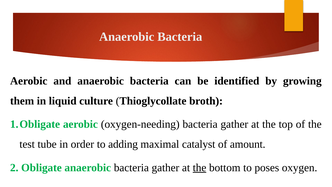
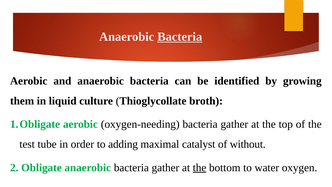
Bacteria at (180, 37) underline: none -> present
amount: amount -> without
poses: poses -> water
